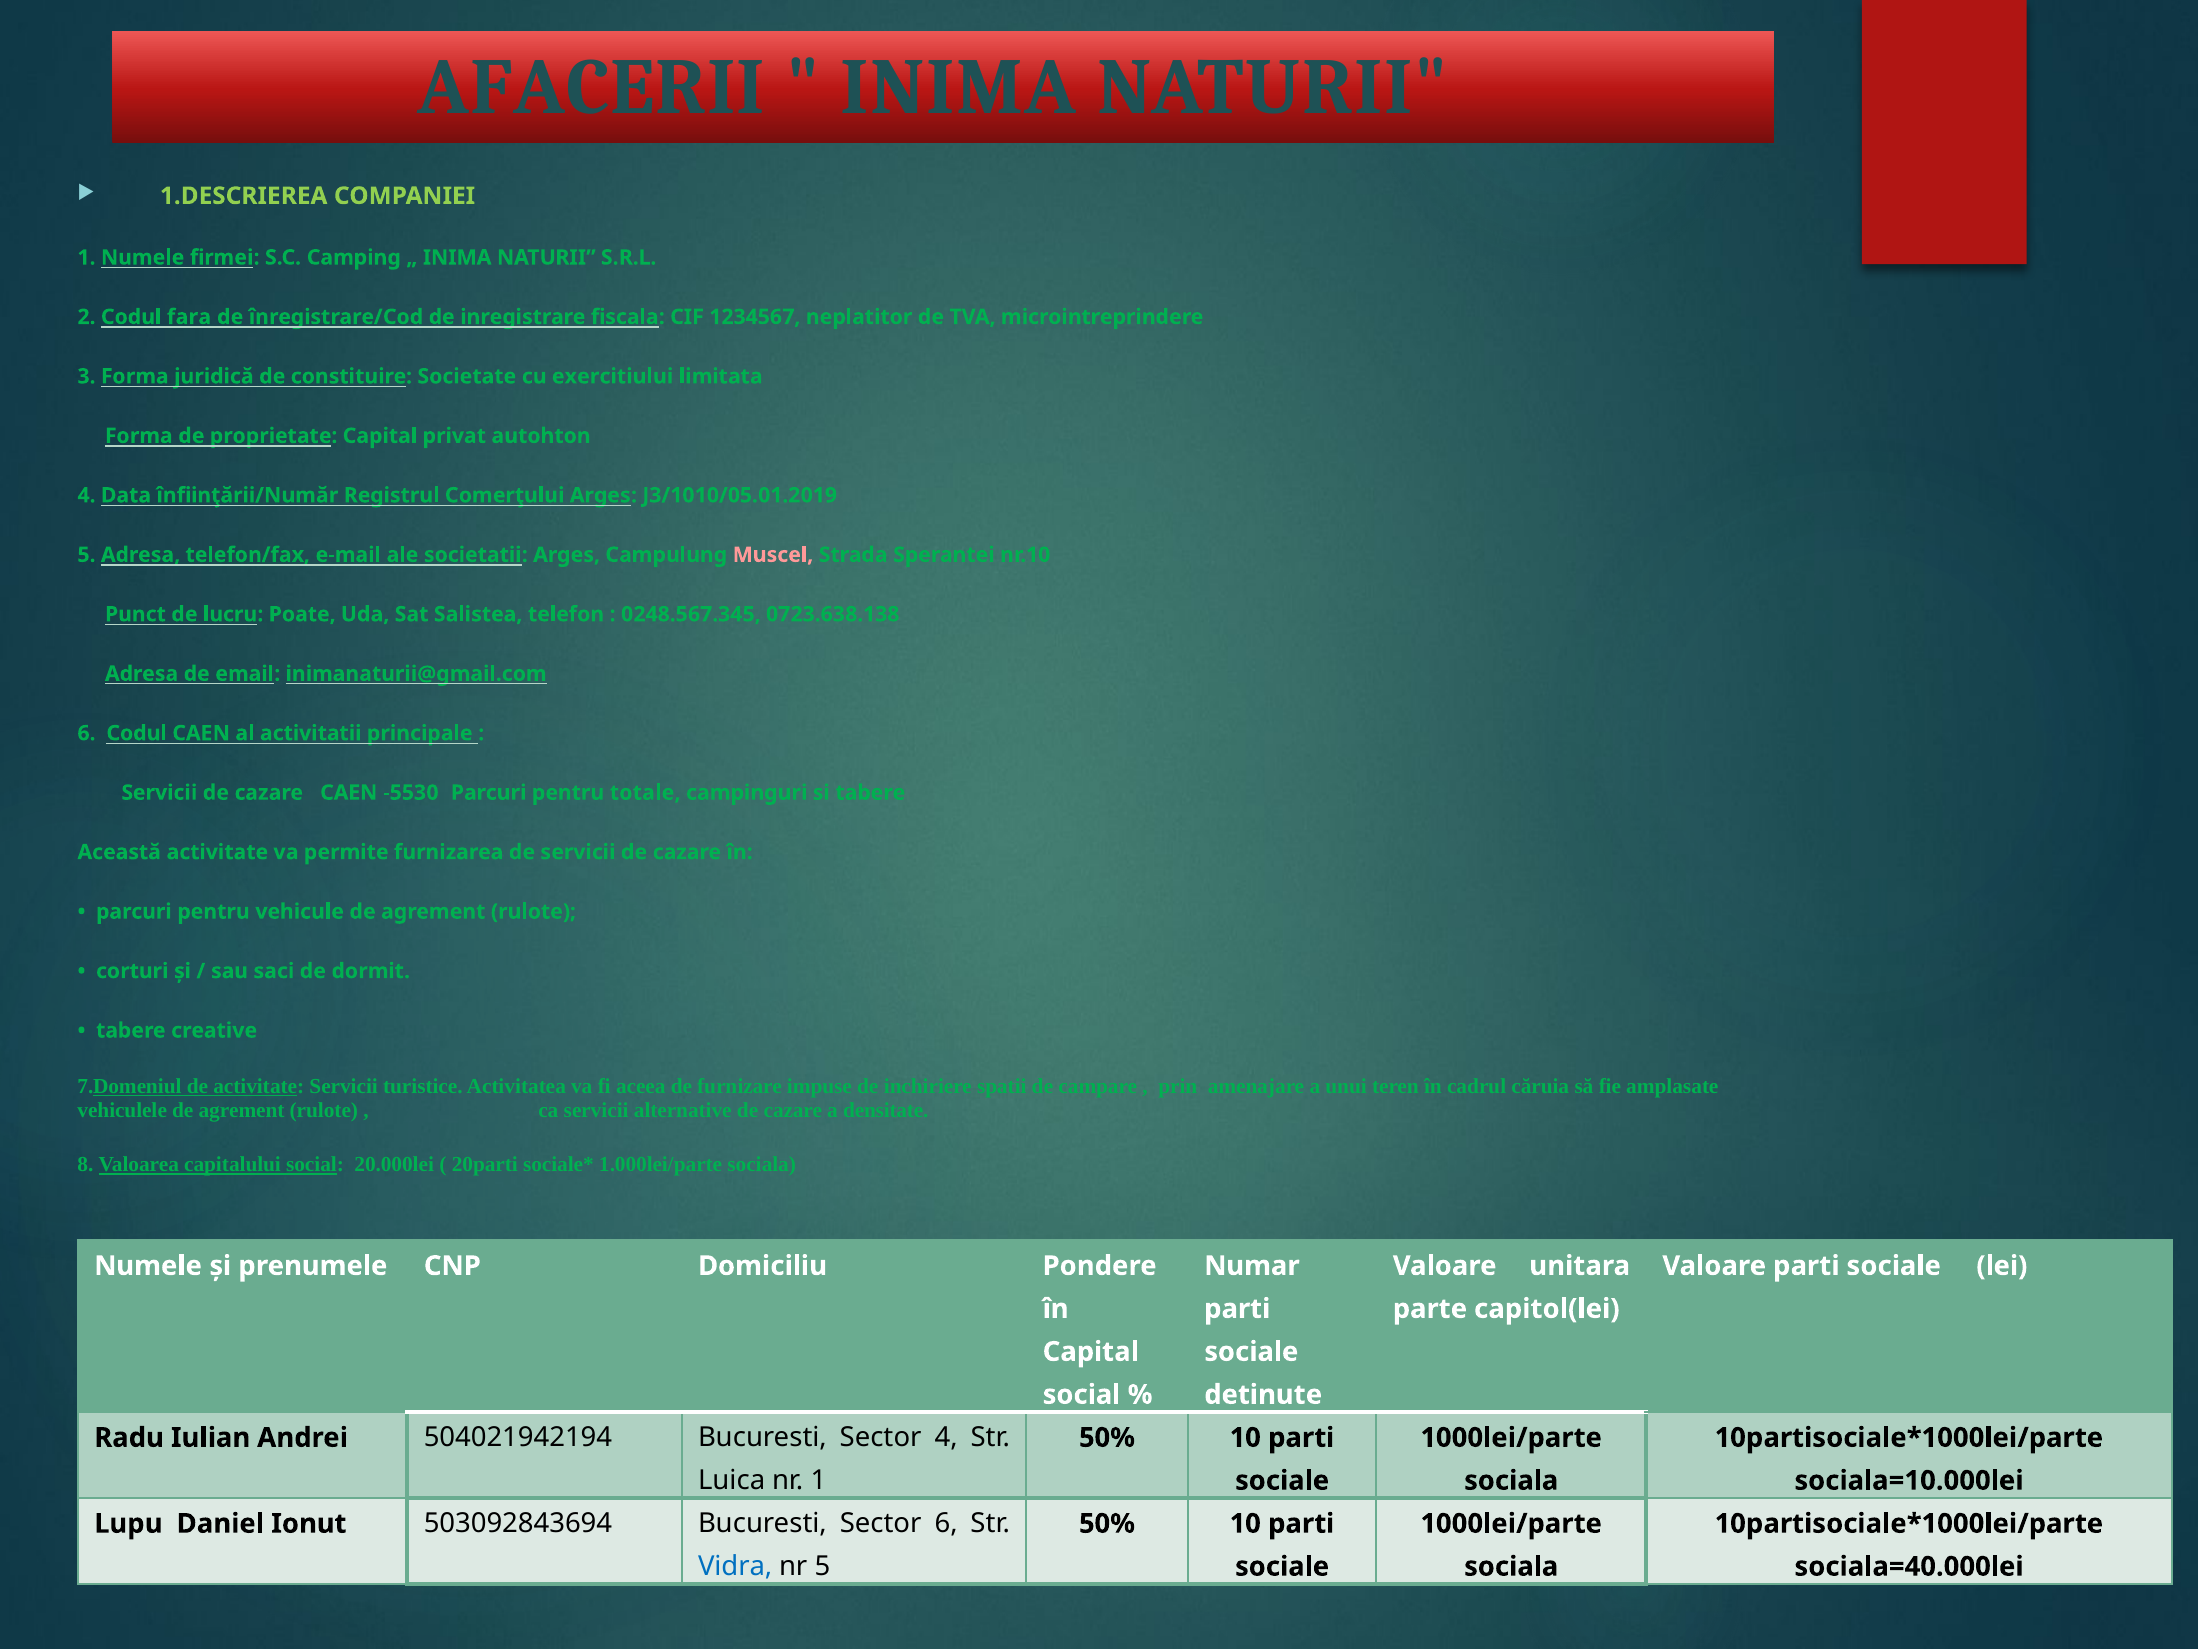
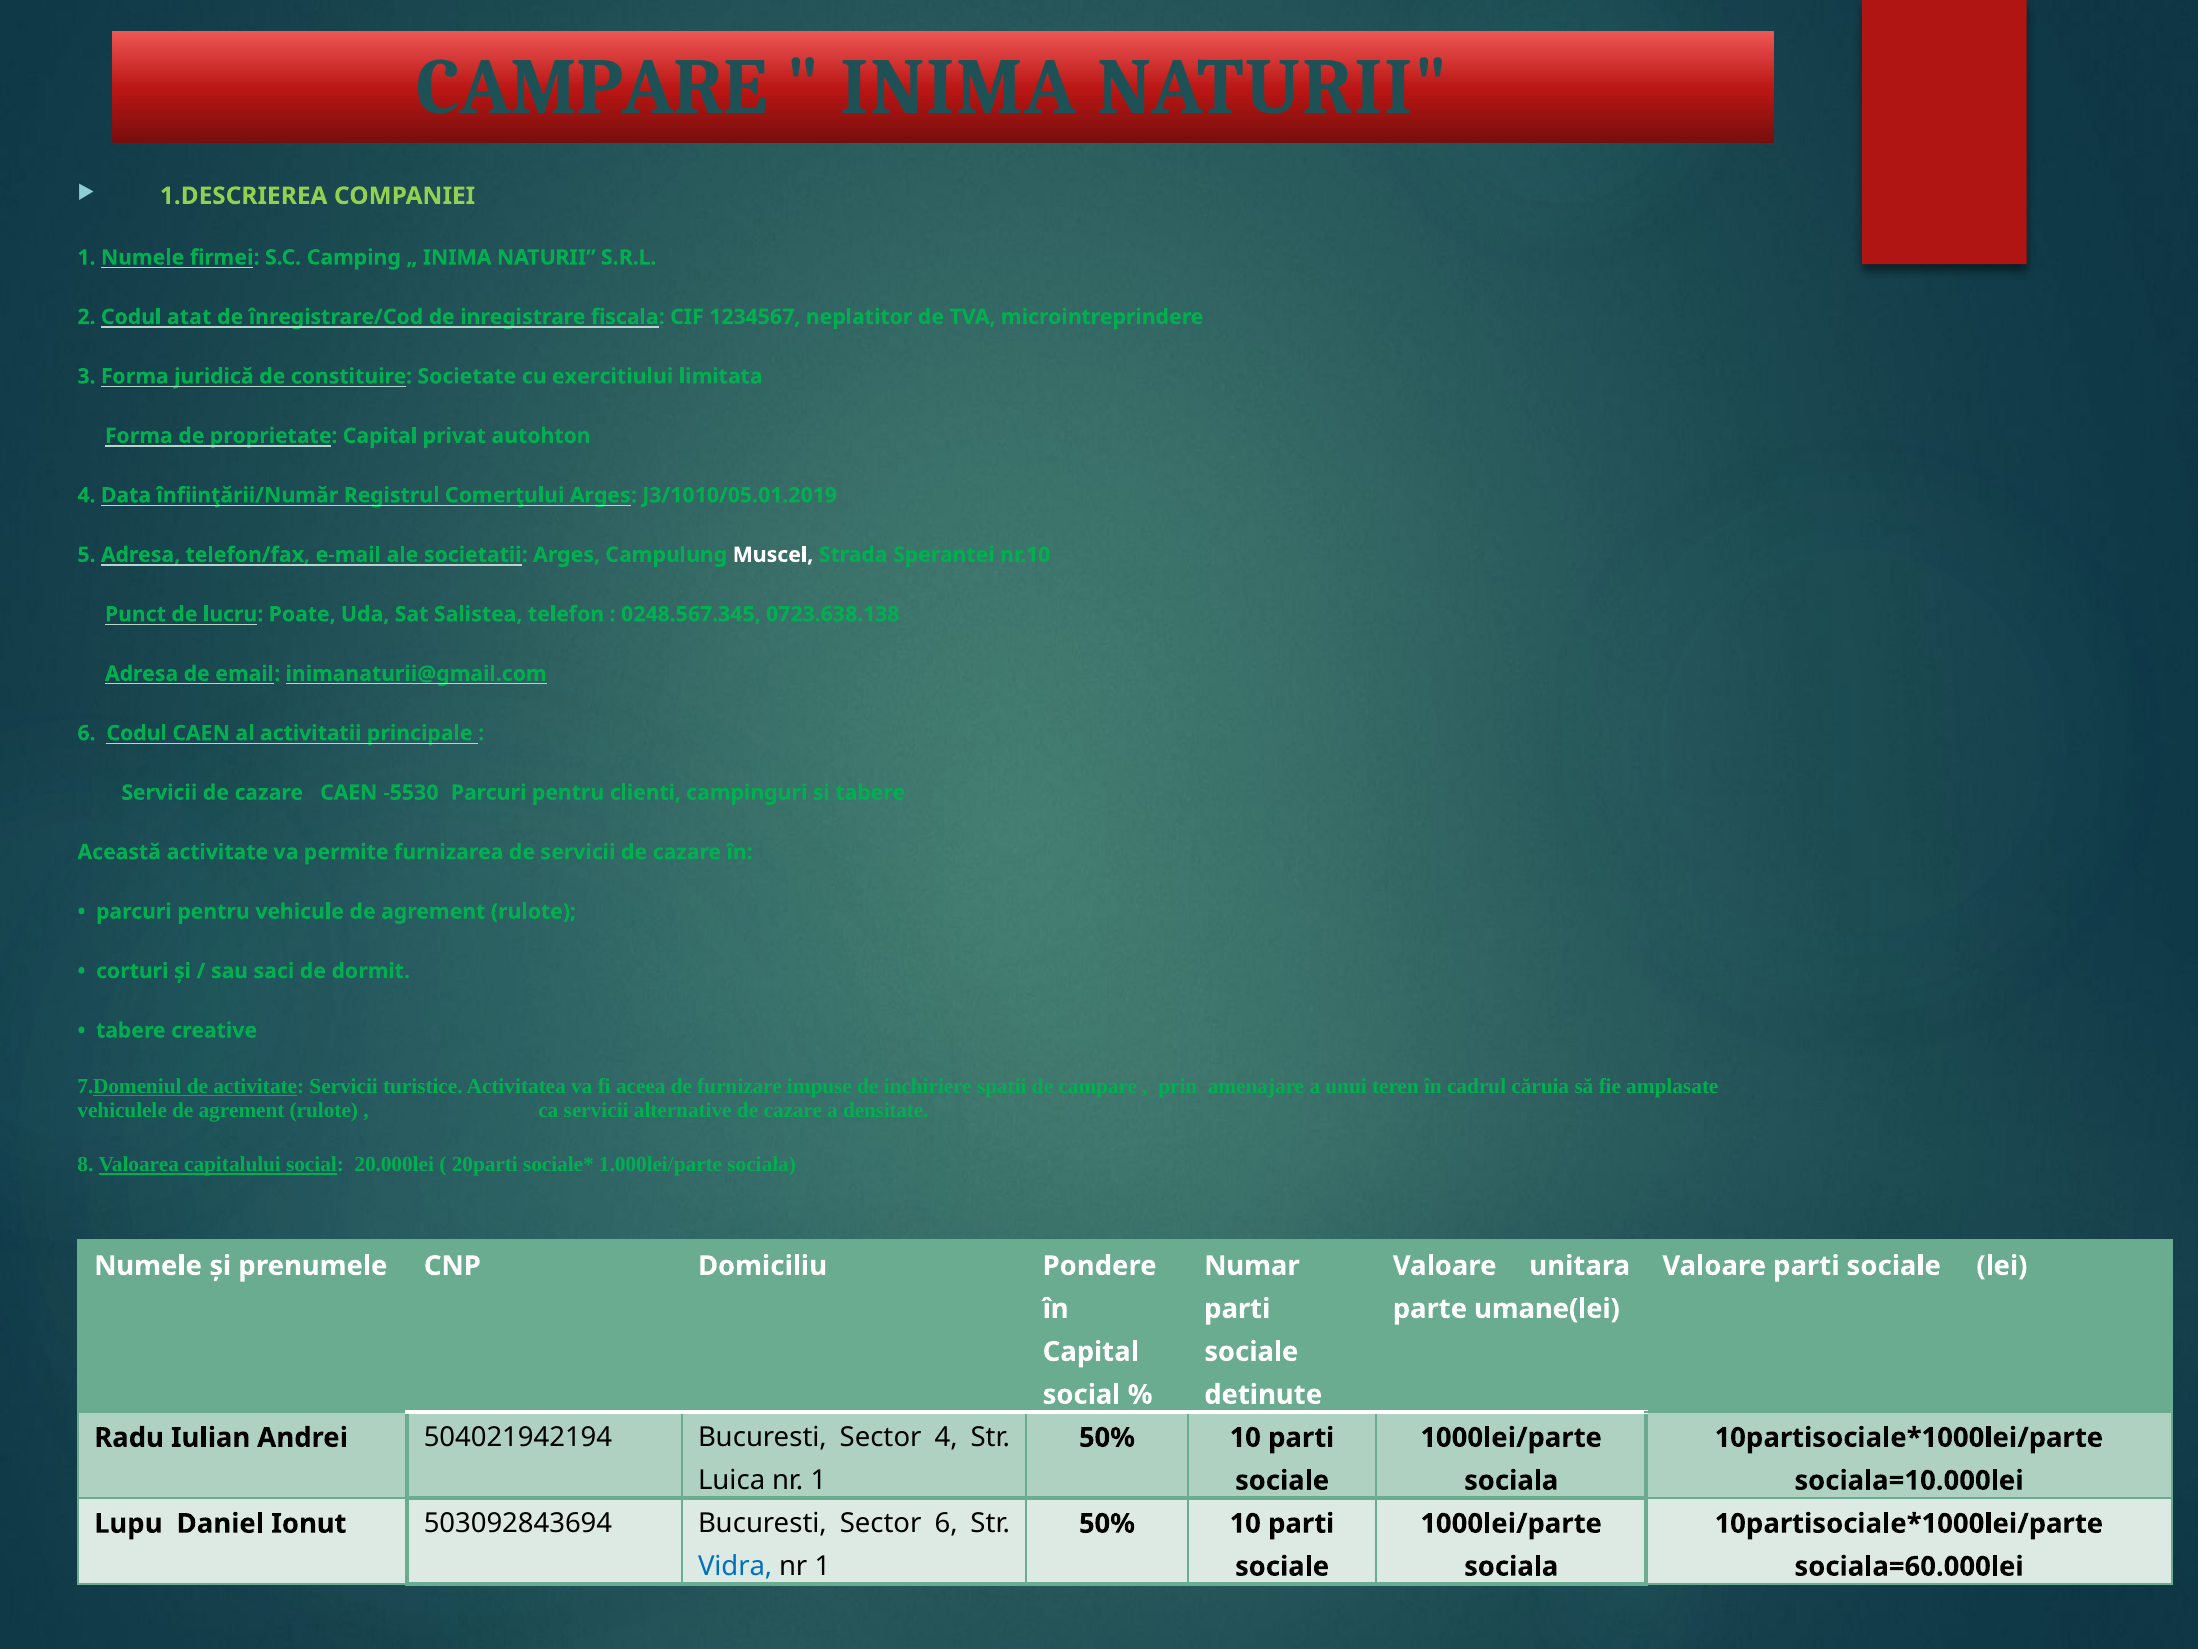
AFACERII at (591, 88): AFACERII -> CAMPARE
fara: fara -> atat
Muscel colour: pink -> white
totale: totale -> clienti
capitol(lei: capitol(lei -> umane(lei
5 at (823, 1566): 5 -> 1
sociala=40.000lei: sociala=40.000lei -> sociala=60.000lei
